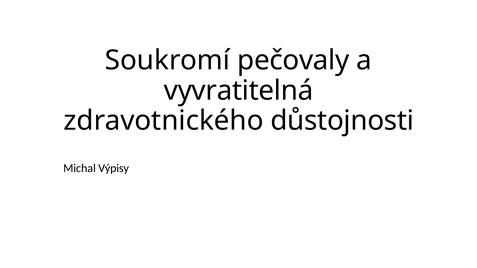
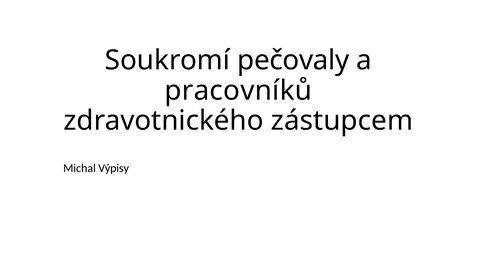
vyvratitelná: vyvratitelná -> pracovníků
důstojnosti: důstojnosti -> zástupcem
